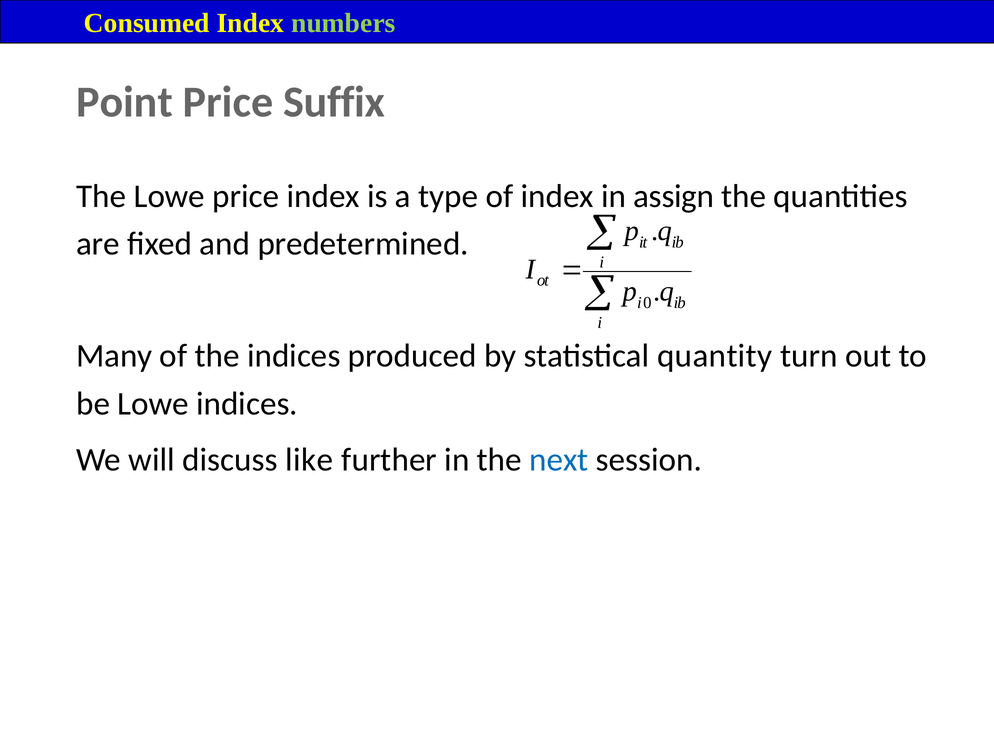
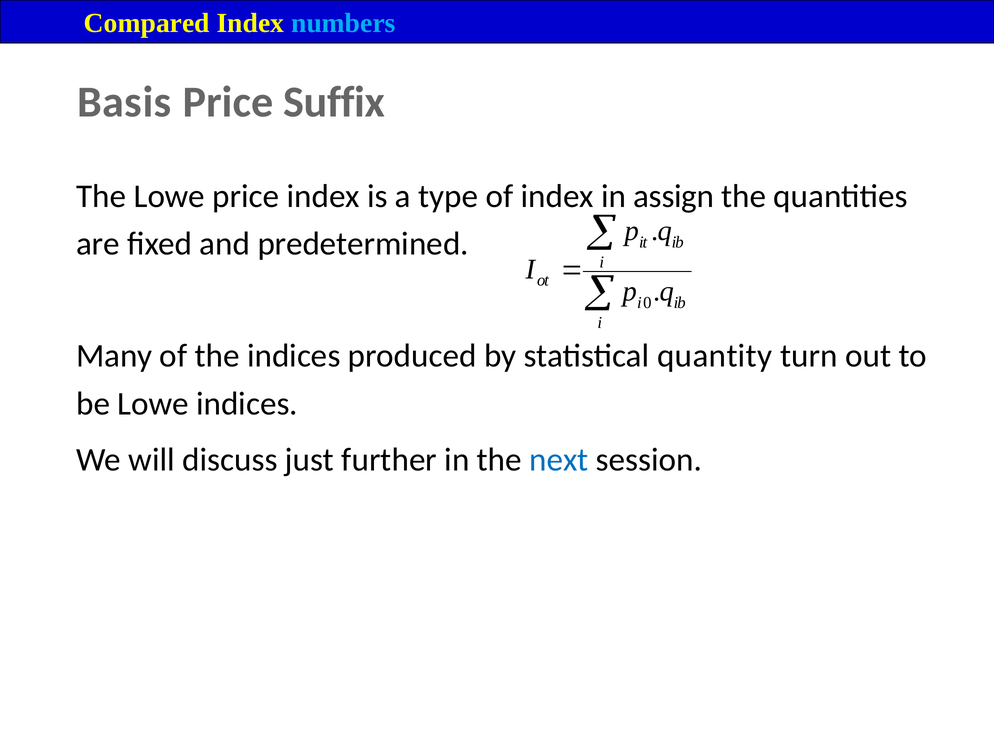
Consumed: Consumed -> Compared
numbers colour: light green -> light blue
Point: Point -> Basis
like: like -> just
